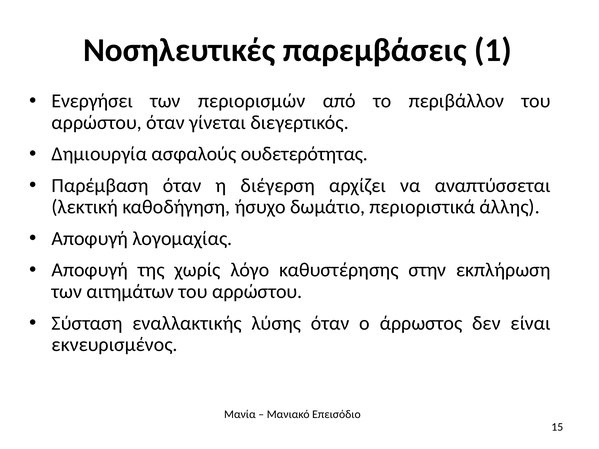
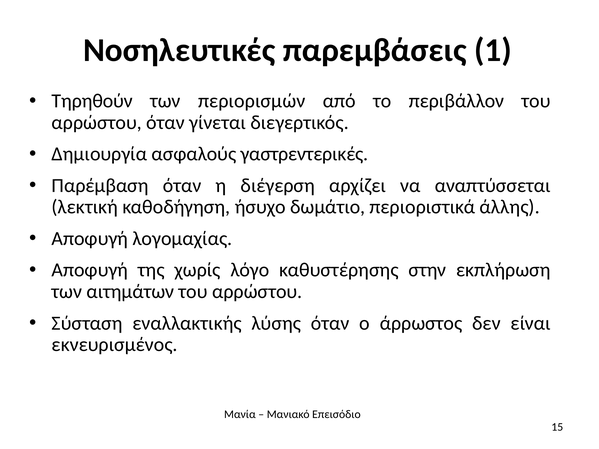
Ενεργήσει: Ενεργήσει -> Τηρηθούν
ουδετερότητας: ουδετερότητας -> γαστρεντερικές
